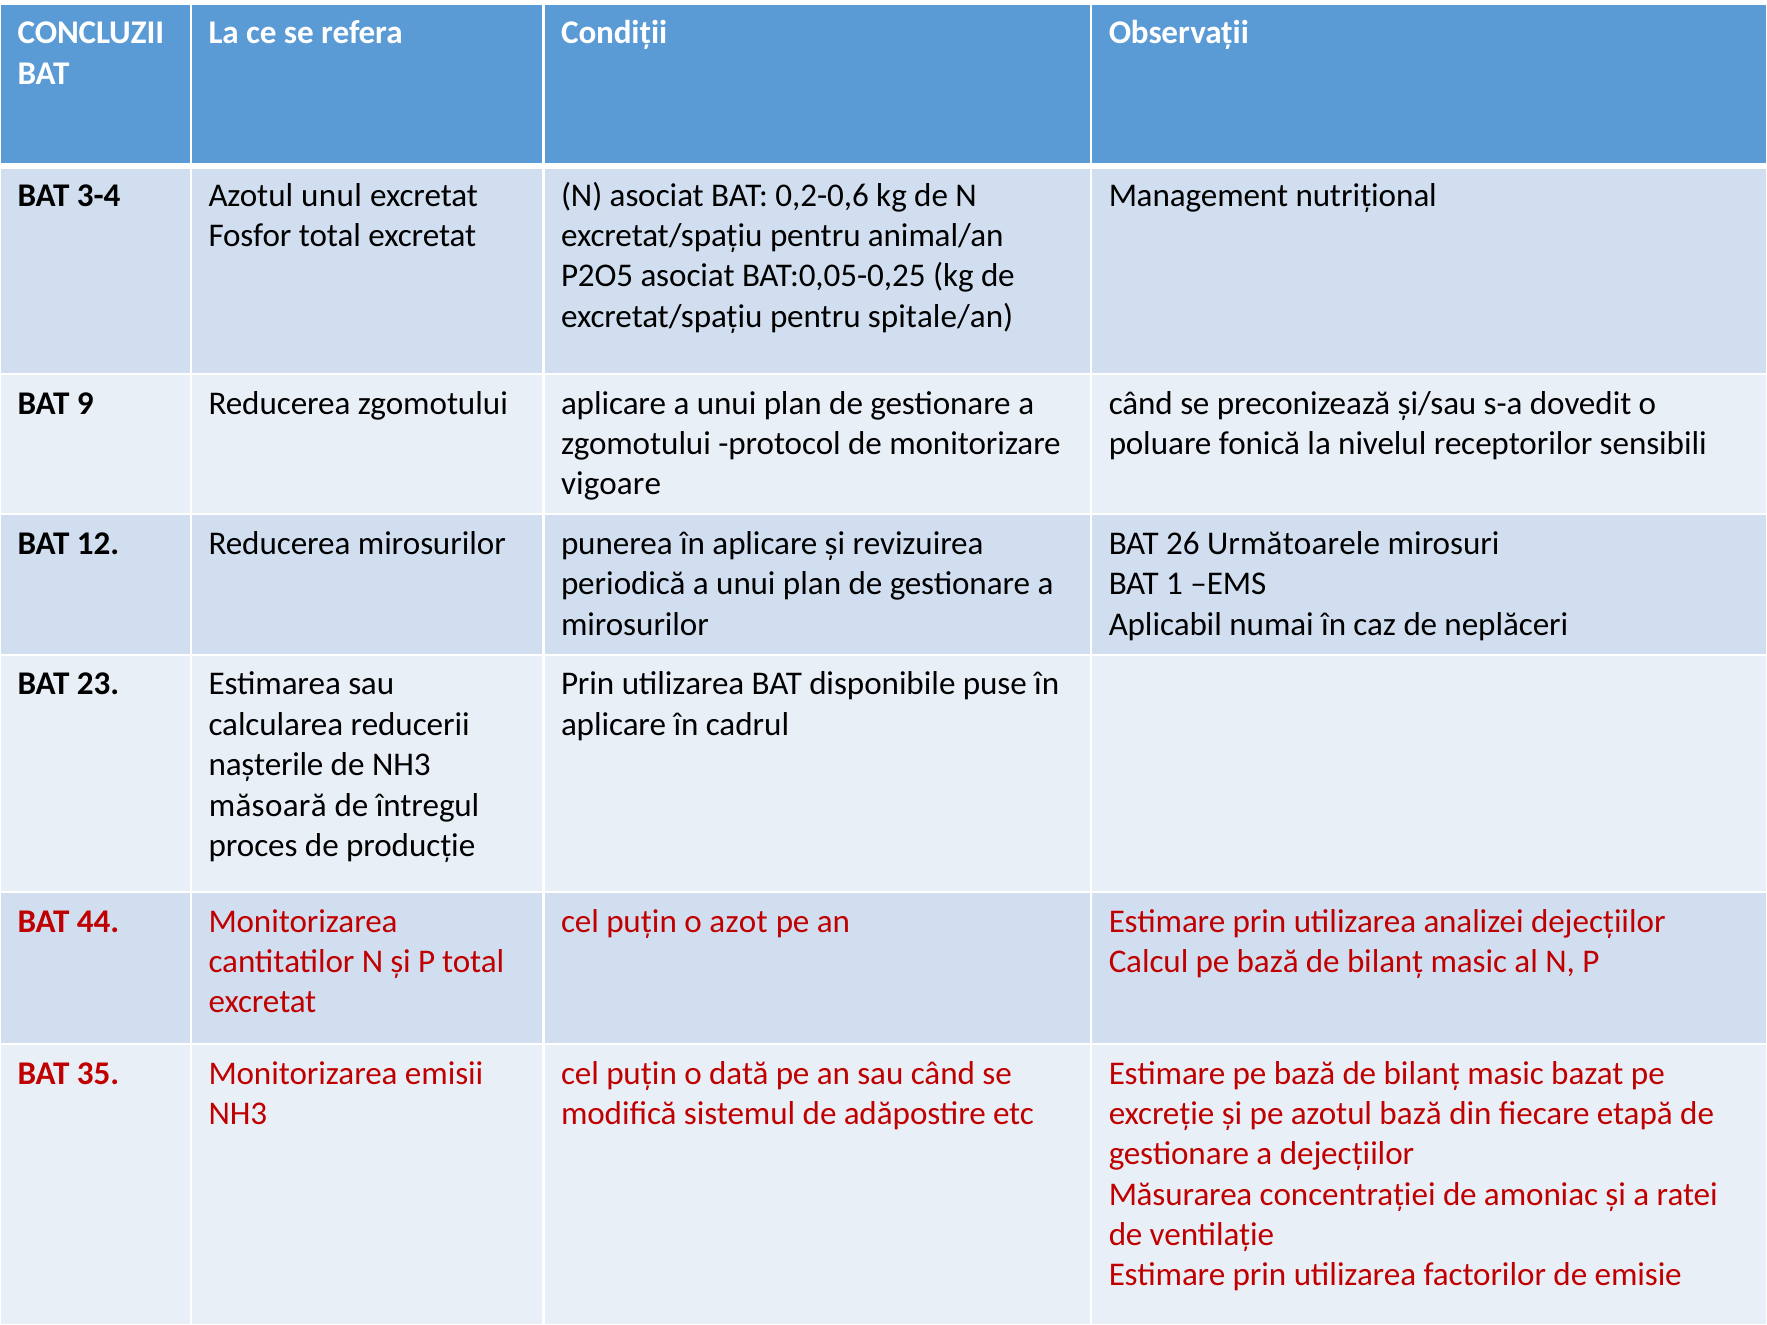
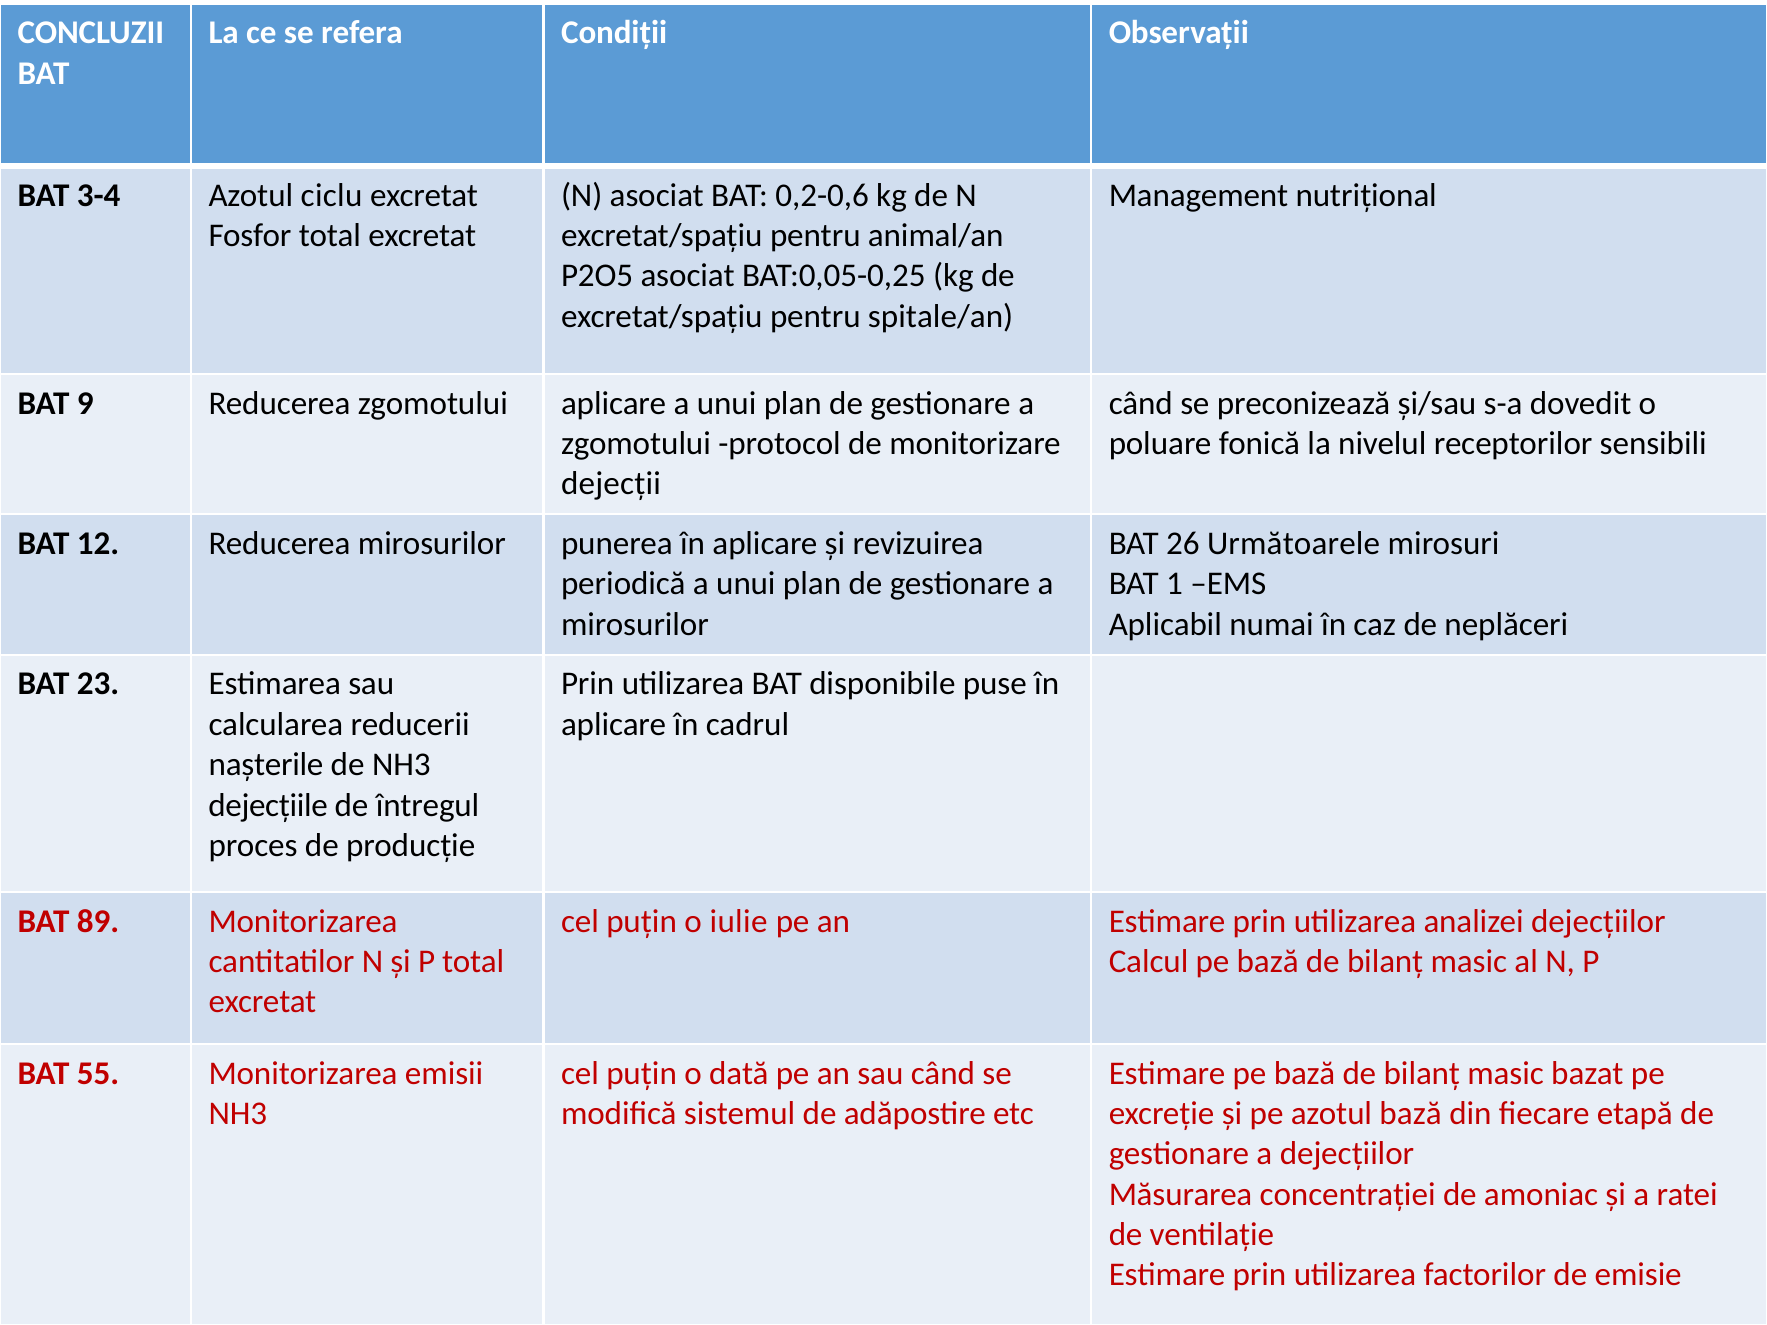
unul: unul -> ciclu
vigoare: vigoare -> dejecții
măsoară: măsoară -> dejecțiile
44: 44 -> 89
azot: azot -> iulie
35: 35 -> 55
